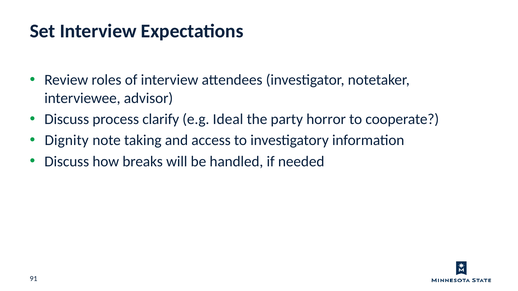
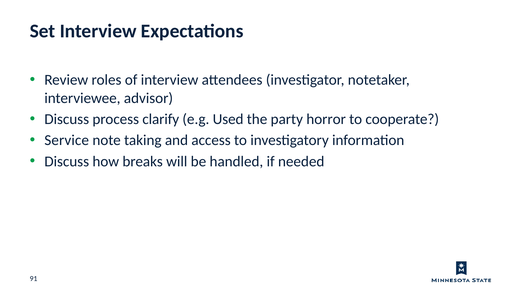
Ideal: Ideal -> Used
Dignity: Dignity -> Service
